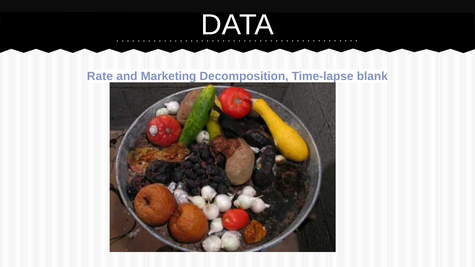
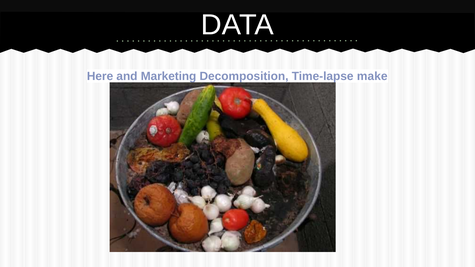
Rate: Rate -> Here
blank: blank -> make
